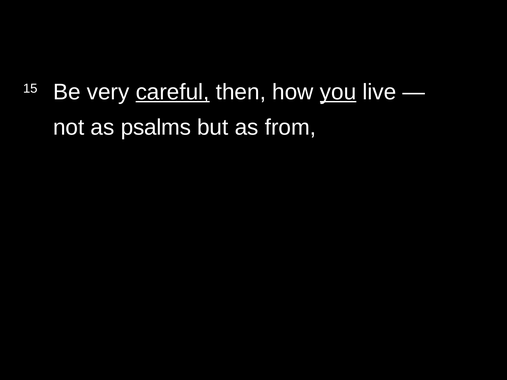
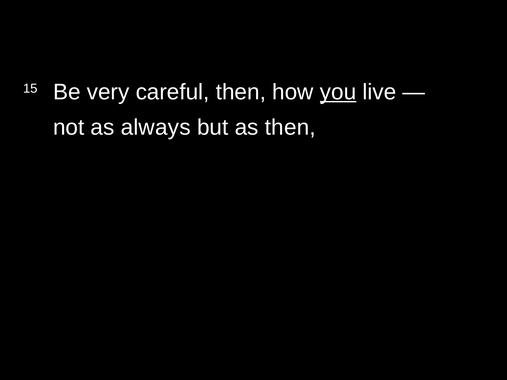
careful underline: present -> none
psalms: psalms -> always
as from: from -> then
